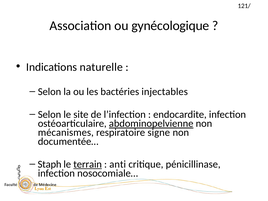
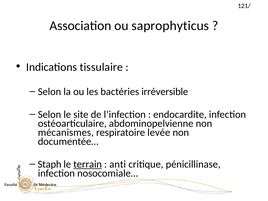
gynécologique: gynécologique -> saprophyticus
naturelle: naturelle -> tissulaire
injectables: injectables -> irréversible
abdominopelvienne underline: present -> none
signe: signe -> levée
